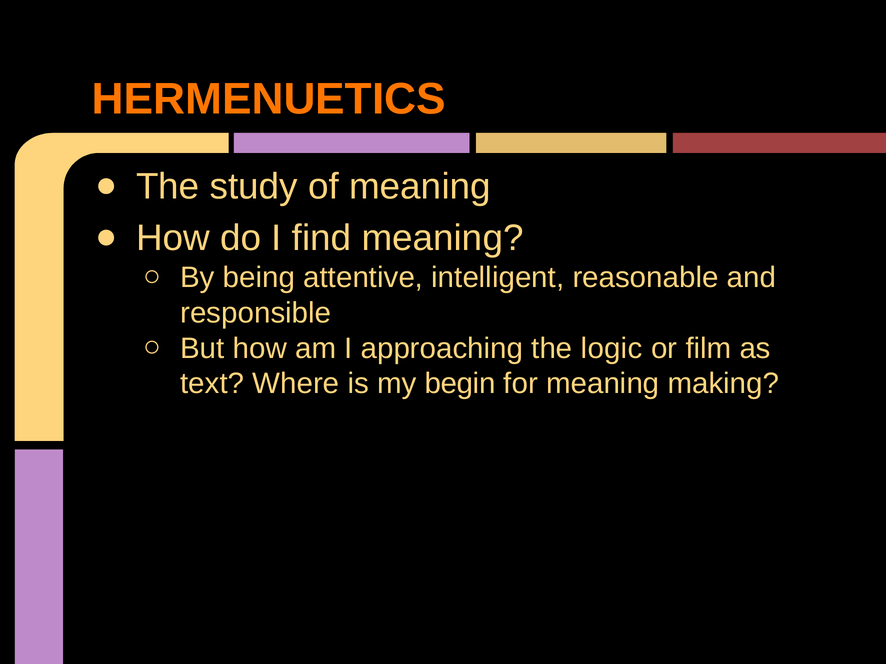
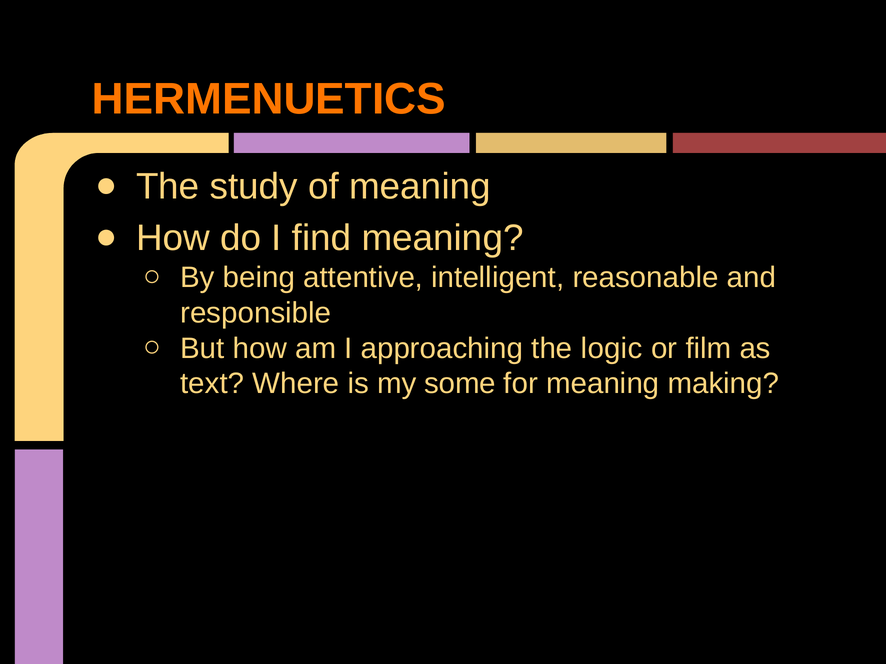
begin: begin -> some
